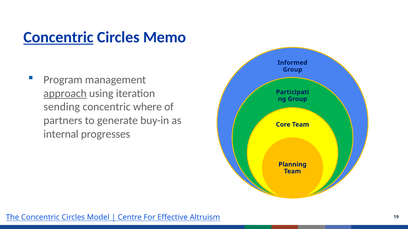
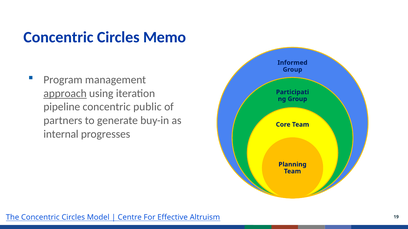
Concentric at (58, 37) underline: present -> none
sending: sending -> pipeline
where: where -> public
